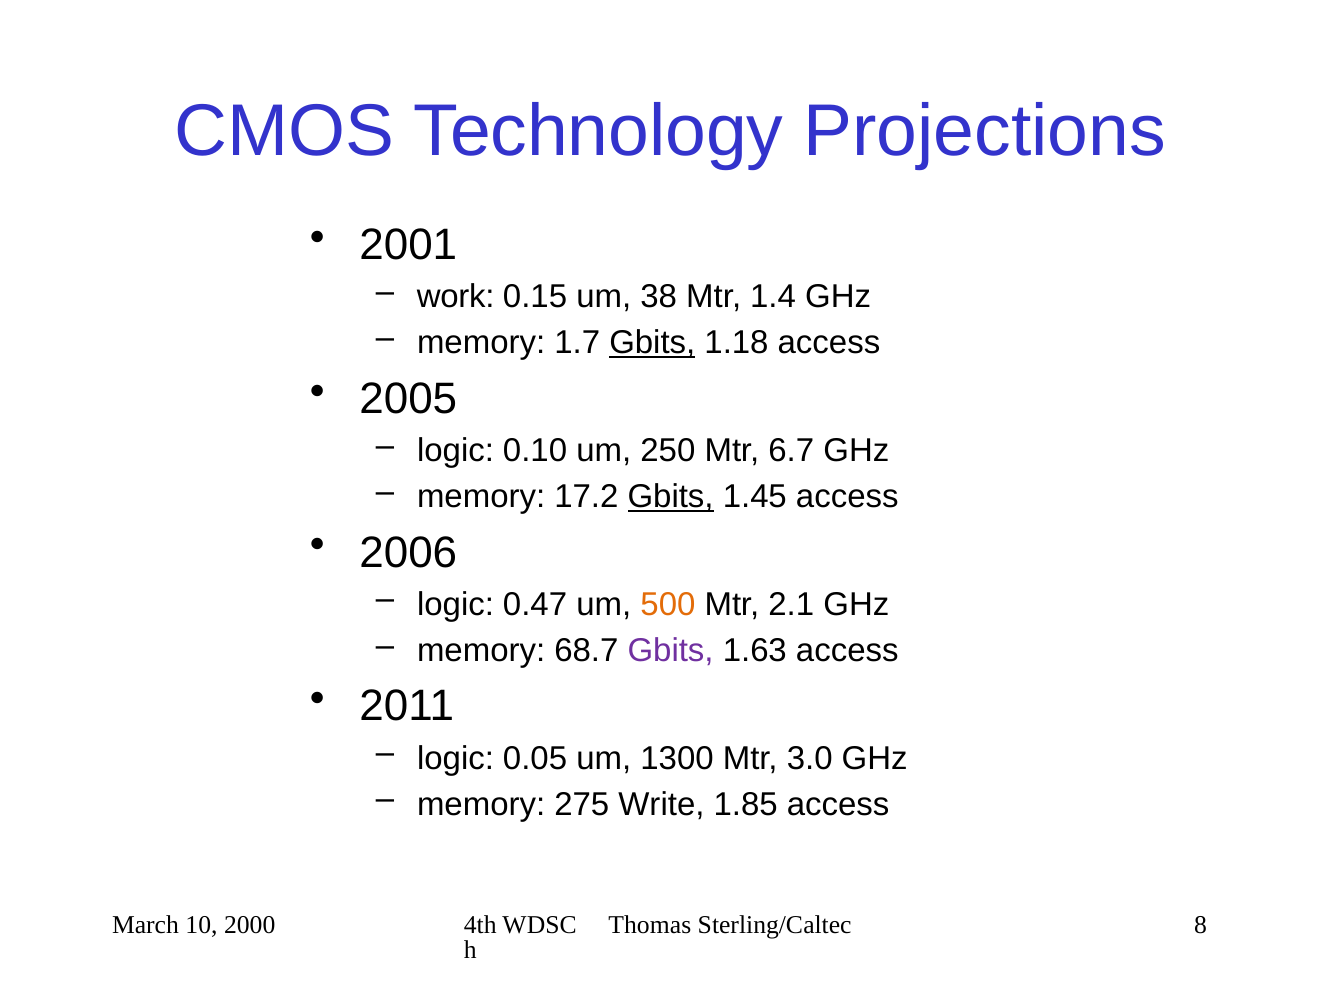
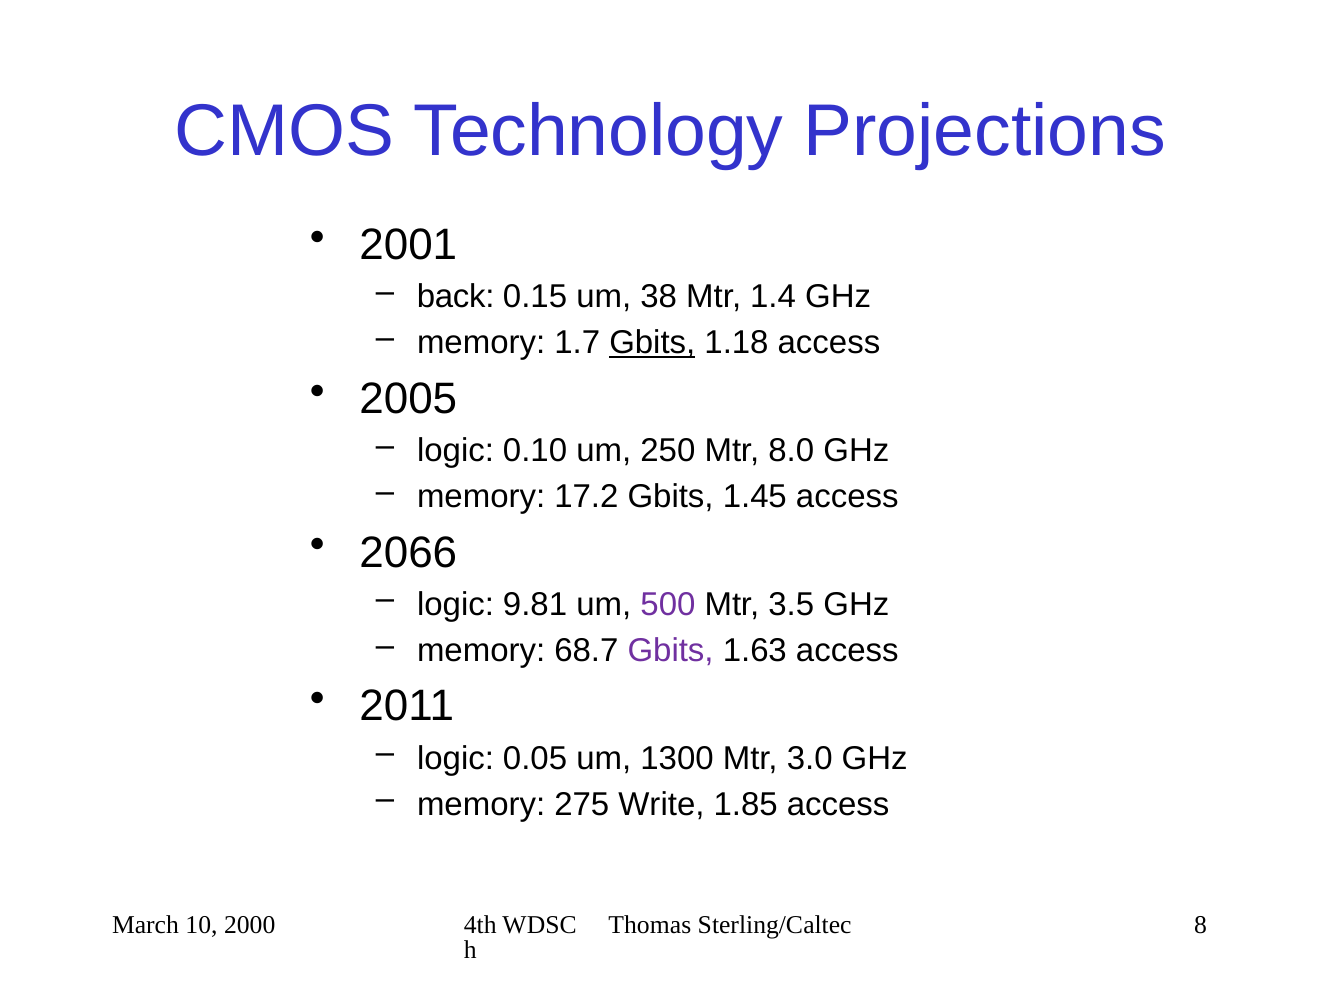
work: work -> back
6.7: 6.7 -> 8.0
Gbits at (671, 497) underline: present -> none
2006: 2006 -> 2066
0.47: 0.47 -> 9.81
500 colour: orange -> purple
2.1: 2.1 -> 3.5
